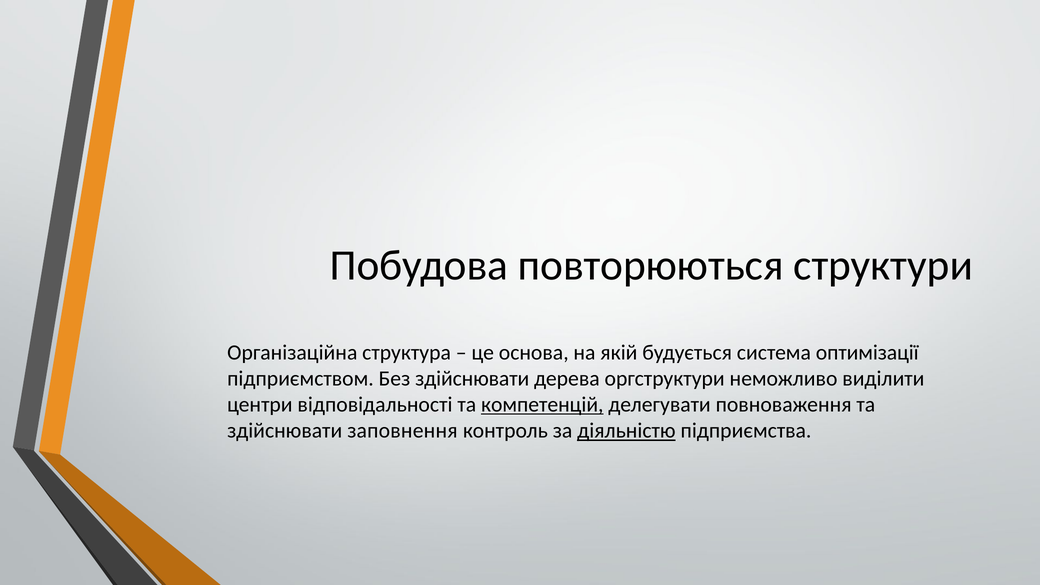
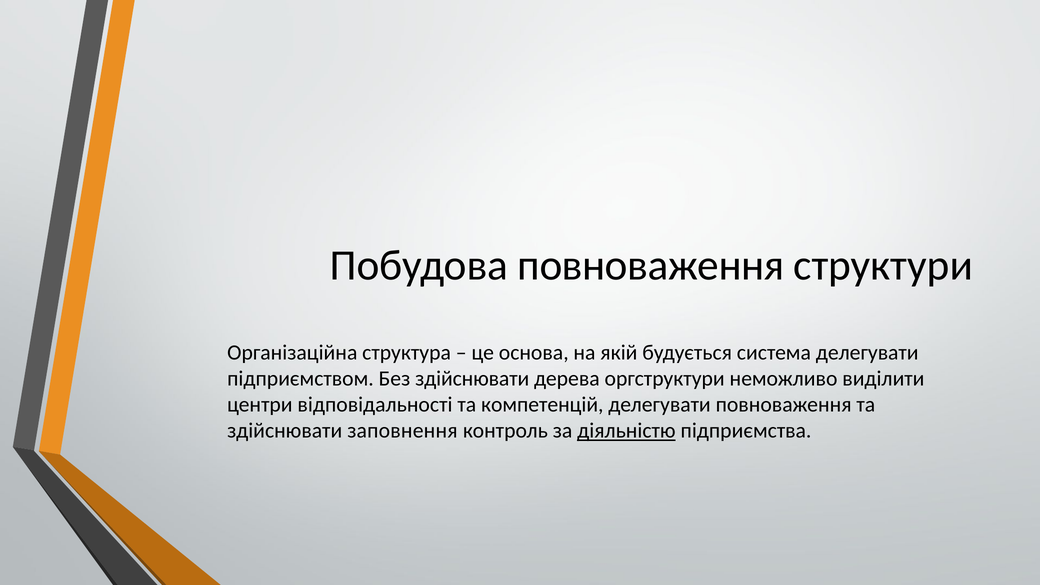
Побудова повторюються: повторюються -> повноваження
система оптимізації: оптимізації -> делегувати
компетенцій underline: present -> none
